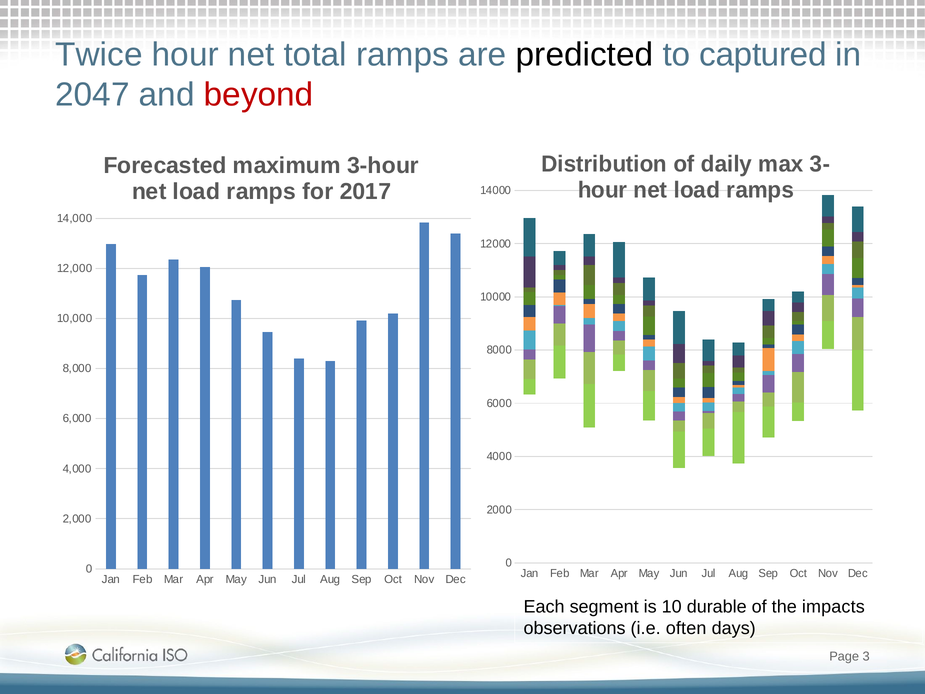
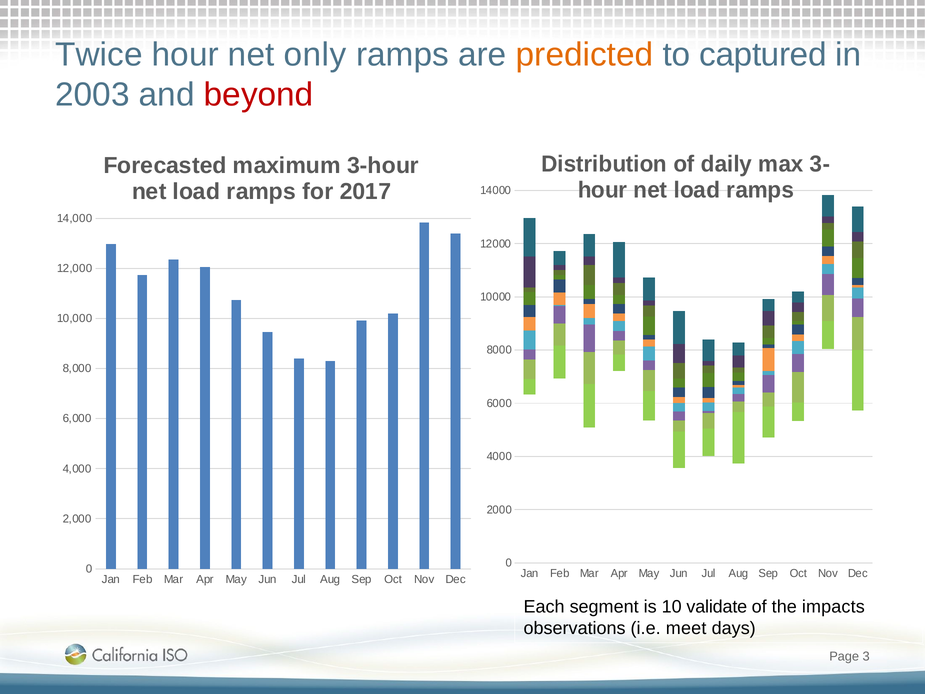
total: total -> only
predicted colour: black -> orange
2047: 2047 -> 2003
durable: durable -> validate
often: often -> meet
